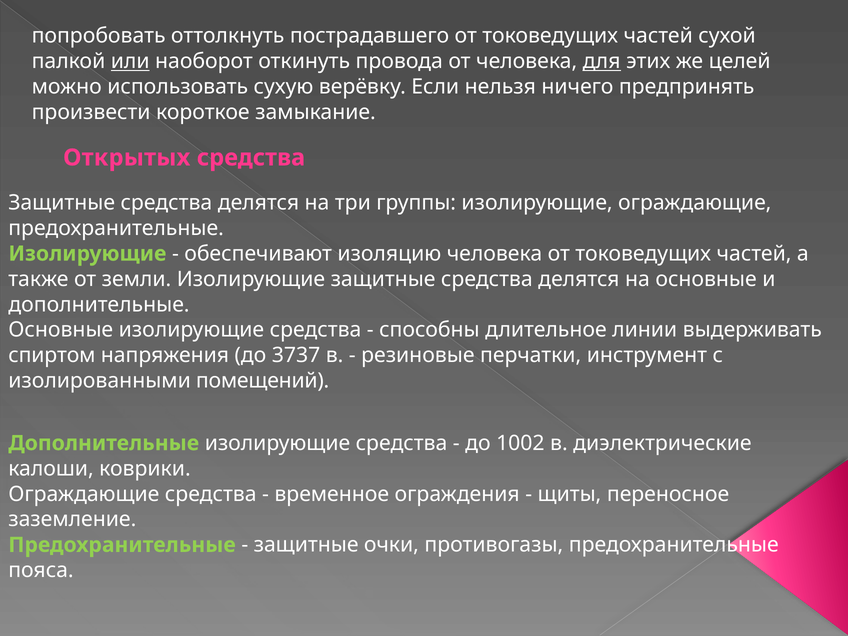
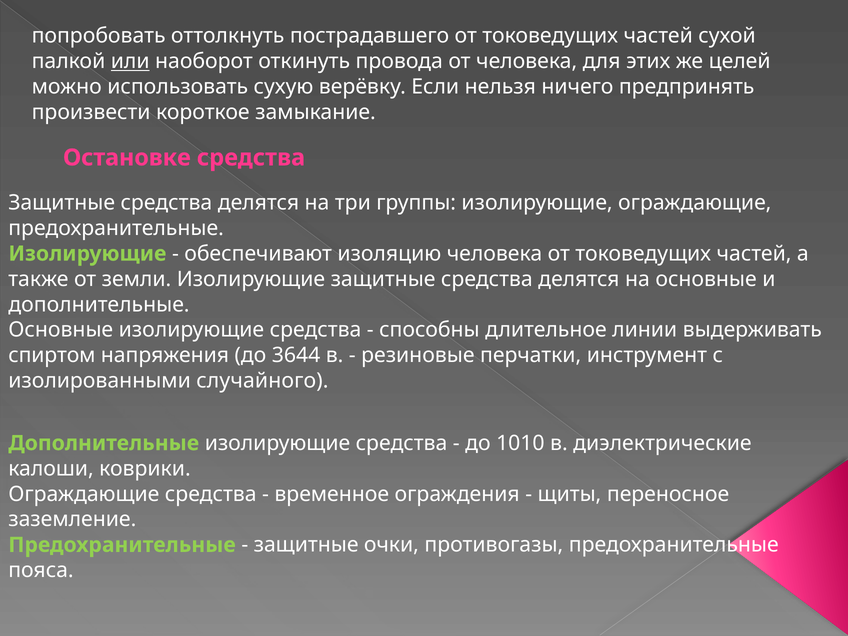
для underline: present -> none
Открытых: Открытых -> Остановке
3737: 3737 -> 3644
помещений: помещений -> случайного
1002: 1002 -> 1010
